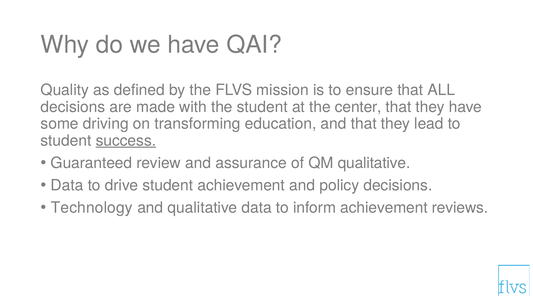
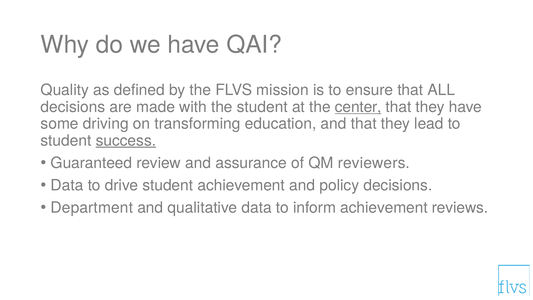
center underline: none -> present
QM qualitative: qualitative -> reviewers
Technology: Technology -> Department
